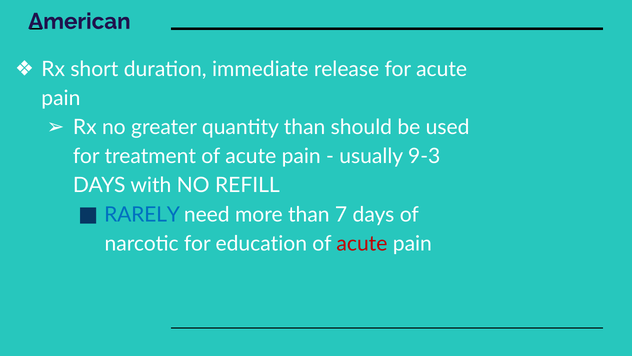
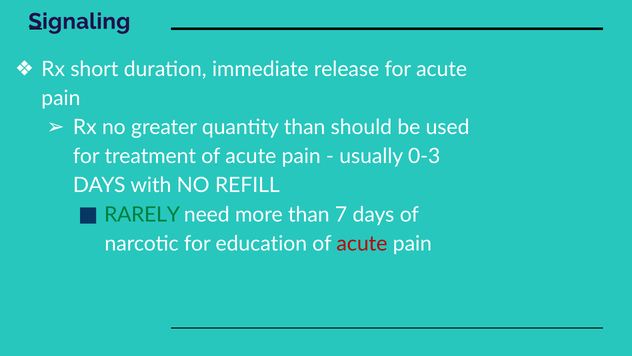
American: American -> Signaling
9-3: 9-3 -> 0-3
RARELY colour: blue -> green
